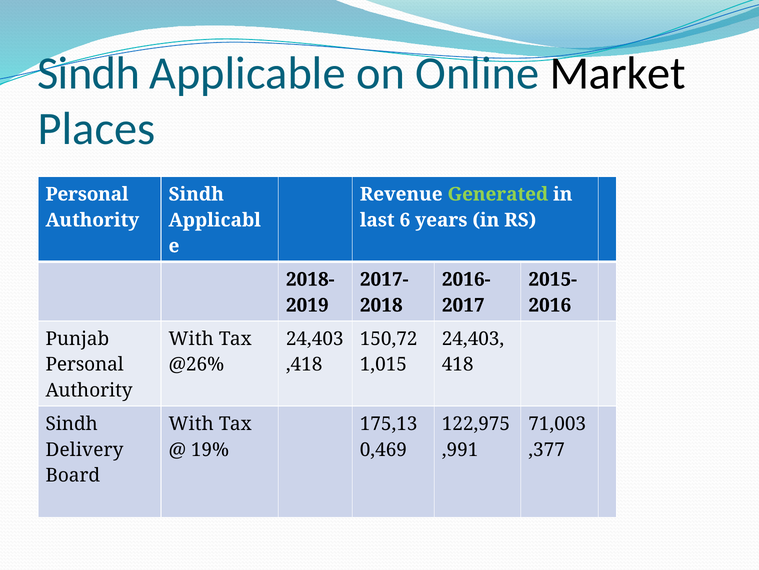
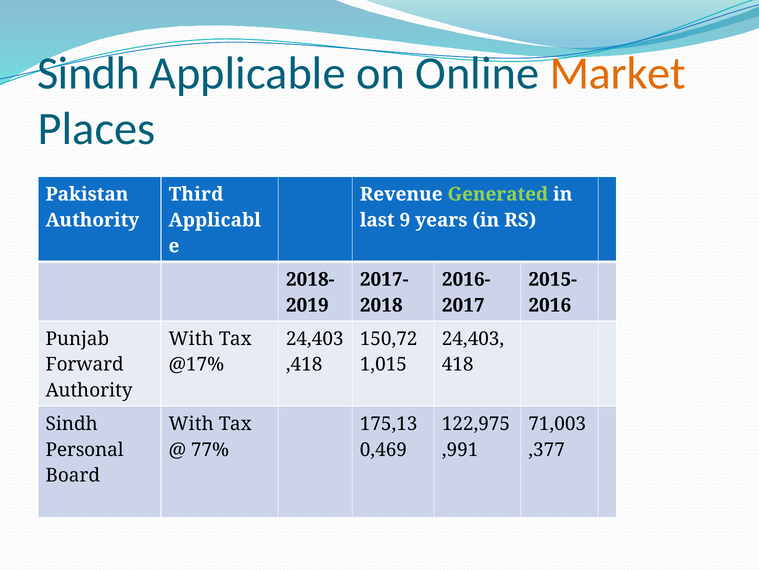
Market colour: black -> orange
Personal at (87, 194): Personal -> Pakistan
Sindh at (196, 194): Sindh -> Third
6: 6 -> 9
Personal at (85, 364): Personal -> Forward
@26%: @26% -> @17%
Delivery: Delivery -> Personal
19%: 19% -> 77%
